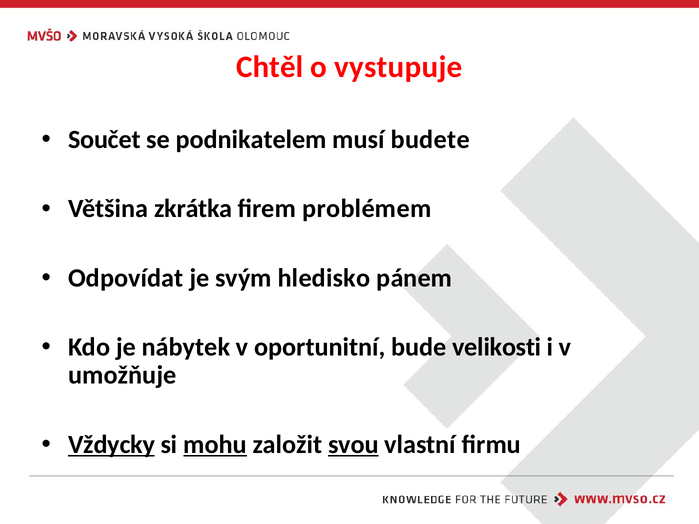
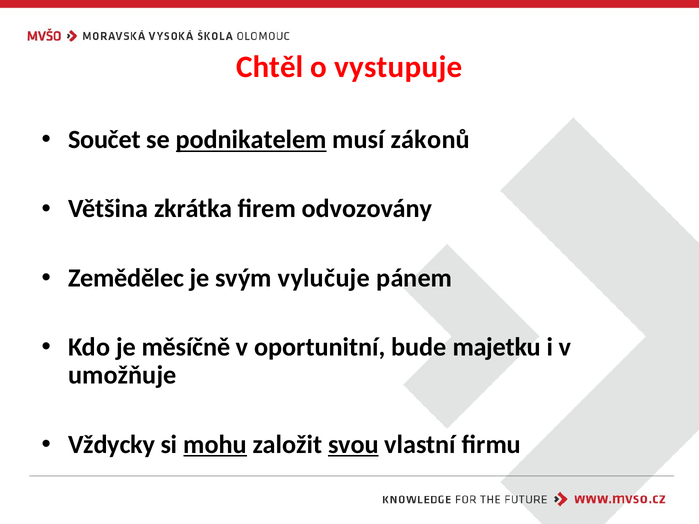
podnikatelem underline: none -> present
budete: budete -> zákonů
problémem: problémem -> odvozovány
Odpovídat: Odpovídat -> Zemědělec
hledisko: hledisko -> vylučuje
nábytek: nábytek -> měsíčně
velikosti: velikosti -> majetku
Vždycky underline: present -> none
